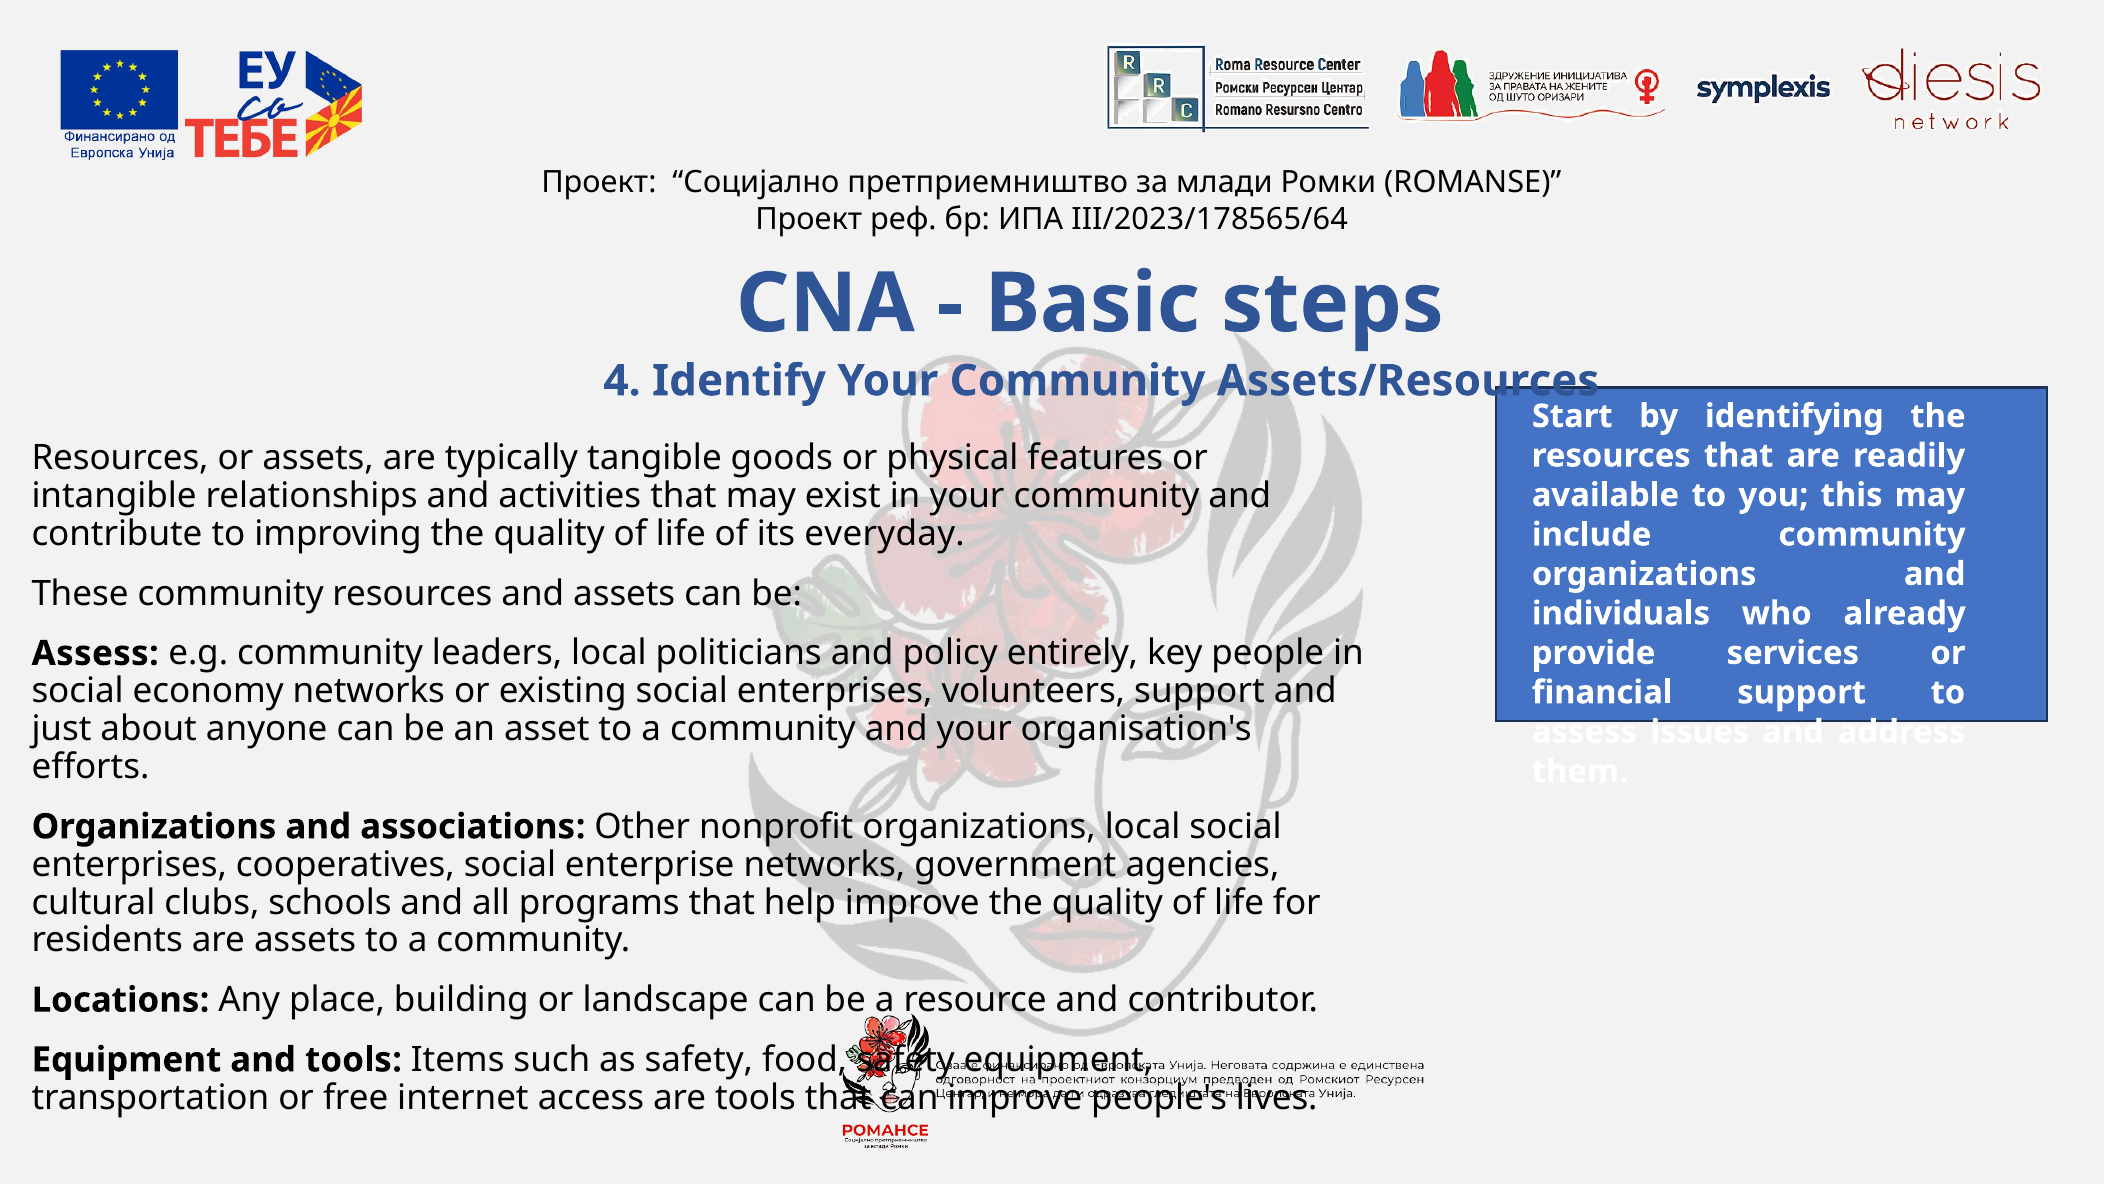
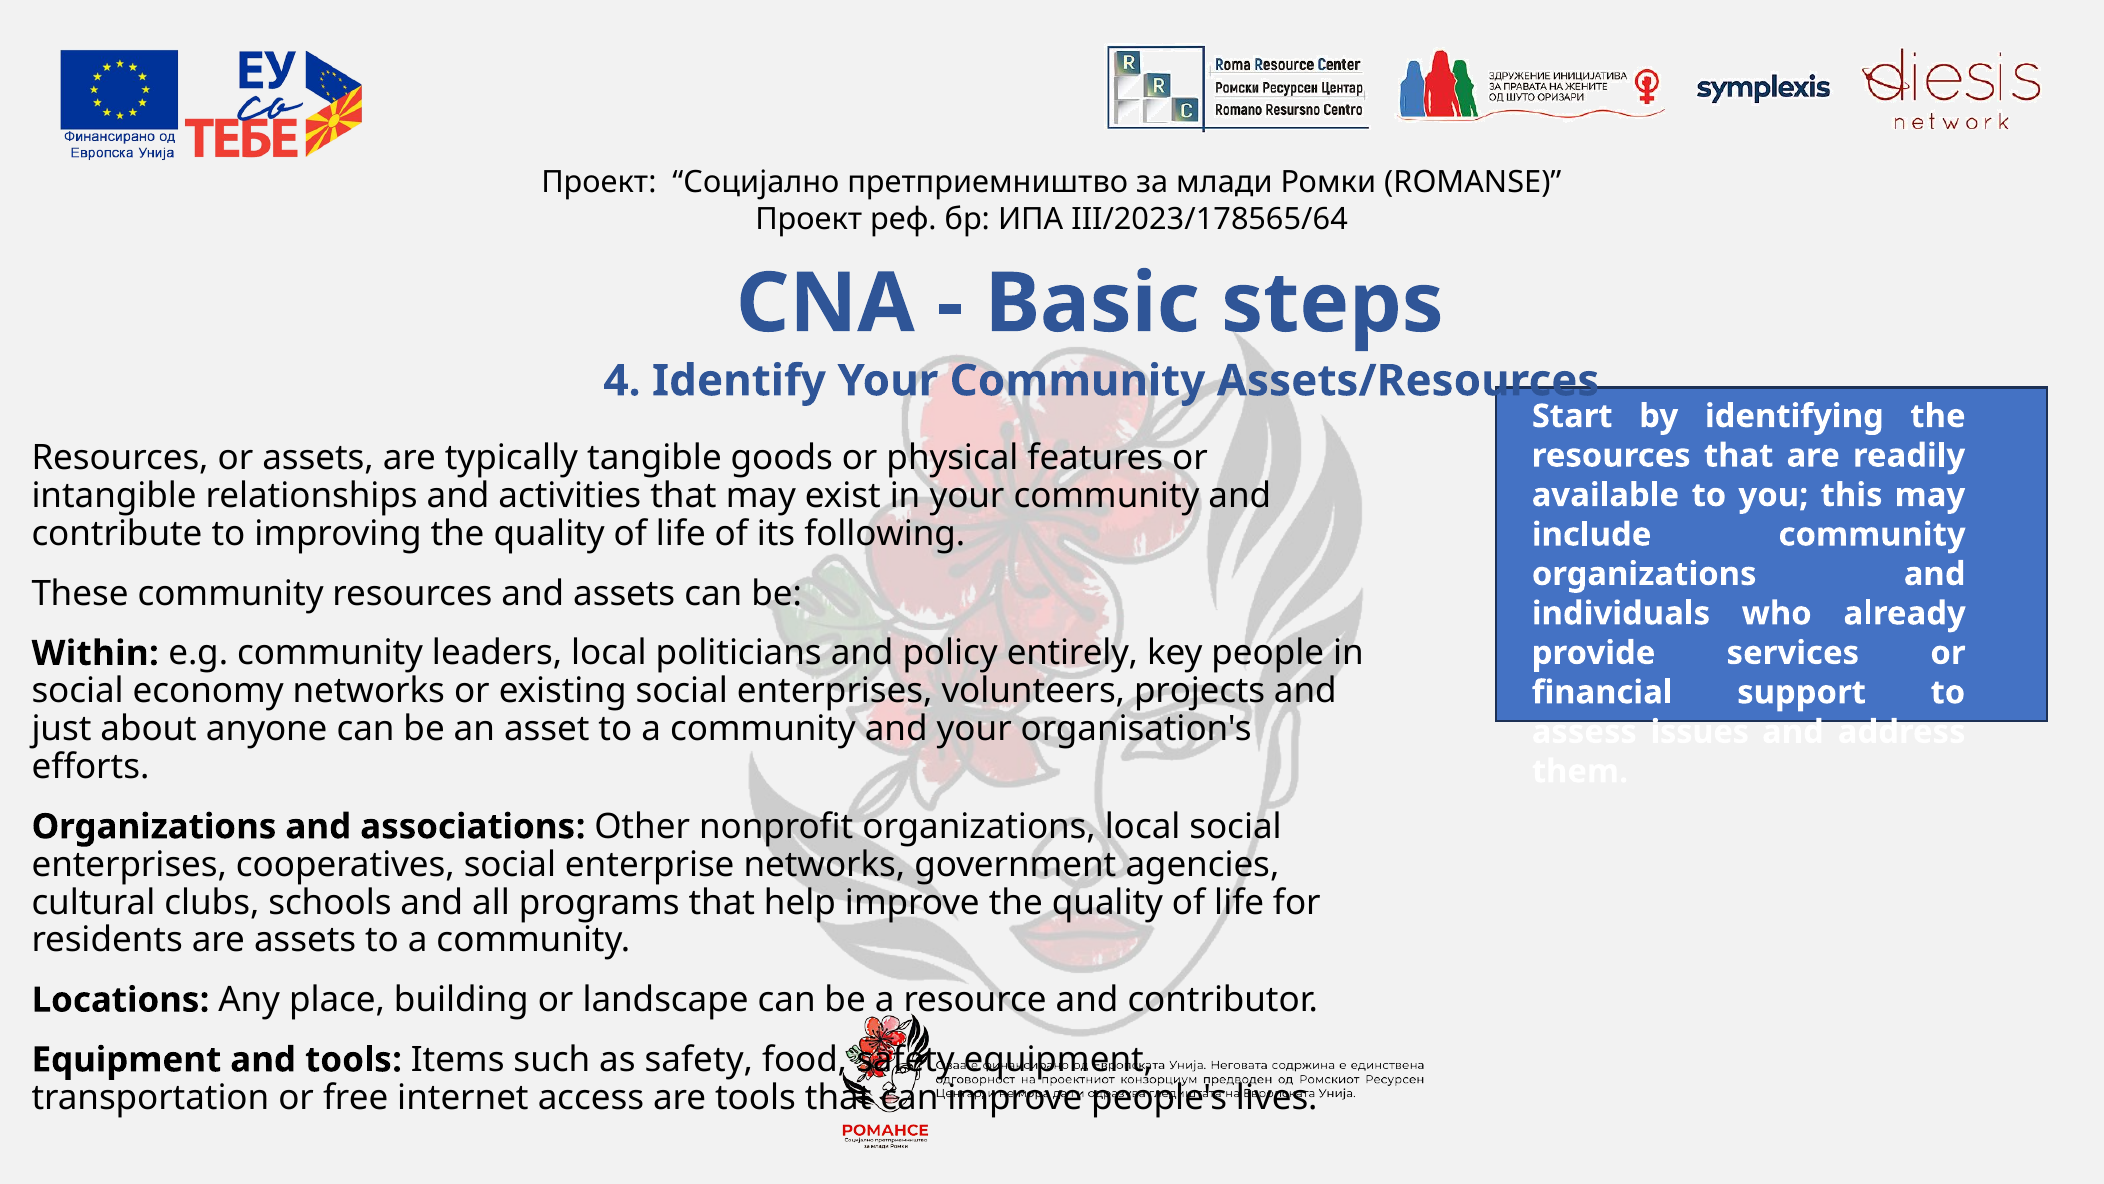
everyday: everyday -> following
Assess at (95, 653): Assess -> Within
volunteers support: support -> projects
